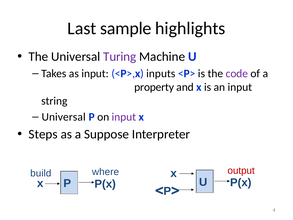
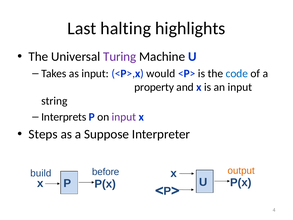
sample: sample -> halting
inputs: inputs -> would
code colour: purple -> blue
Universal at (64, 117): Universal -> Interprets
where: where -> before
output colour: red -> orange
